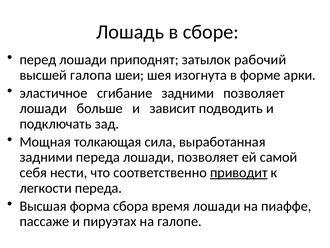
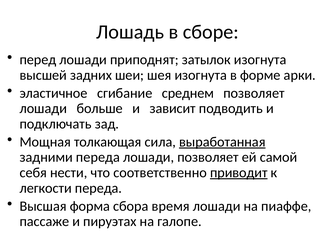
затылок рабочий: рабочий -> изогнута
галопа: галопа -> задних
сгибание задними: задними -> среднем
выработанная underline: none -> present
